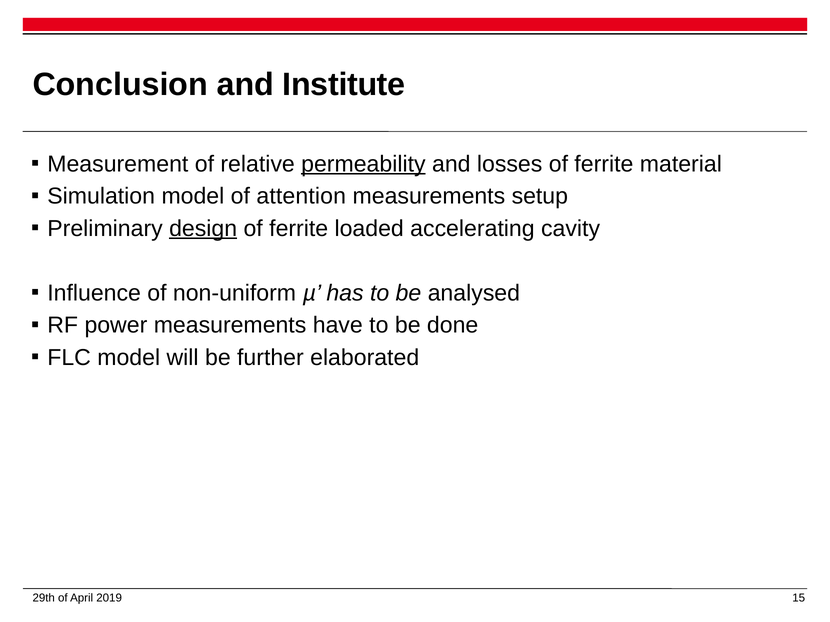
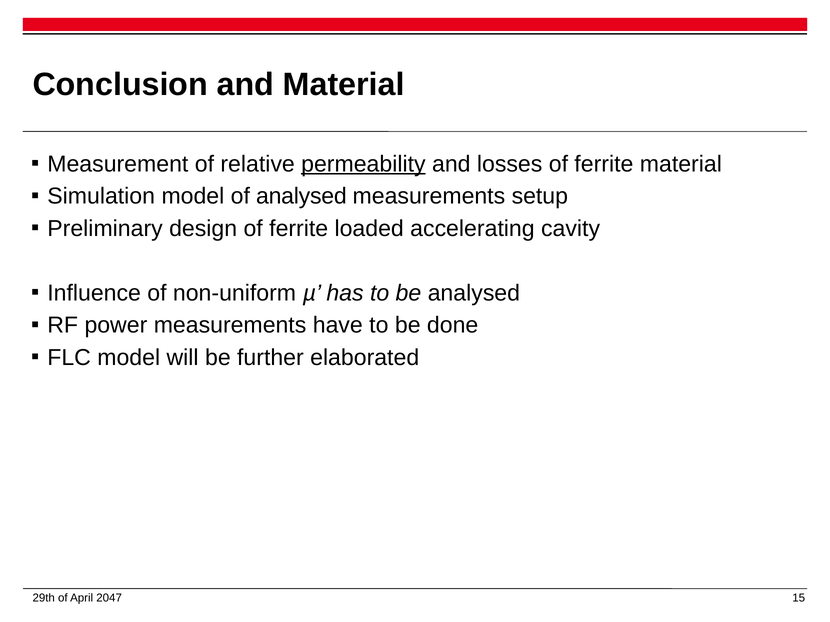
and Institute: Institute -> Material
of attention: attention -> analysed
design underline: present -> none
2019: 2019 -> 2047
